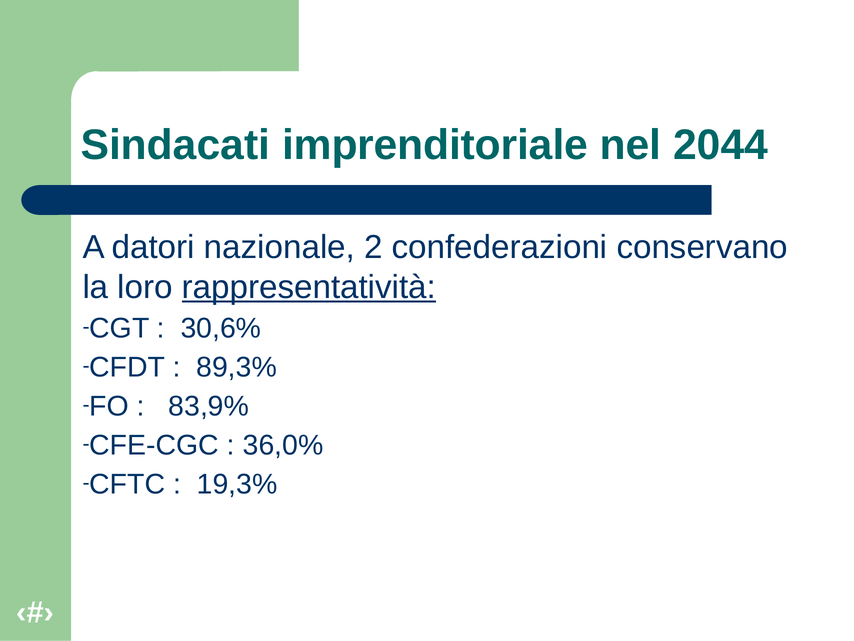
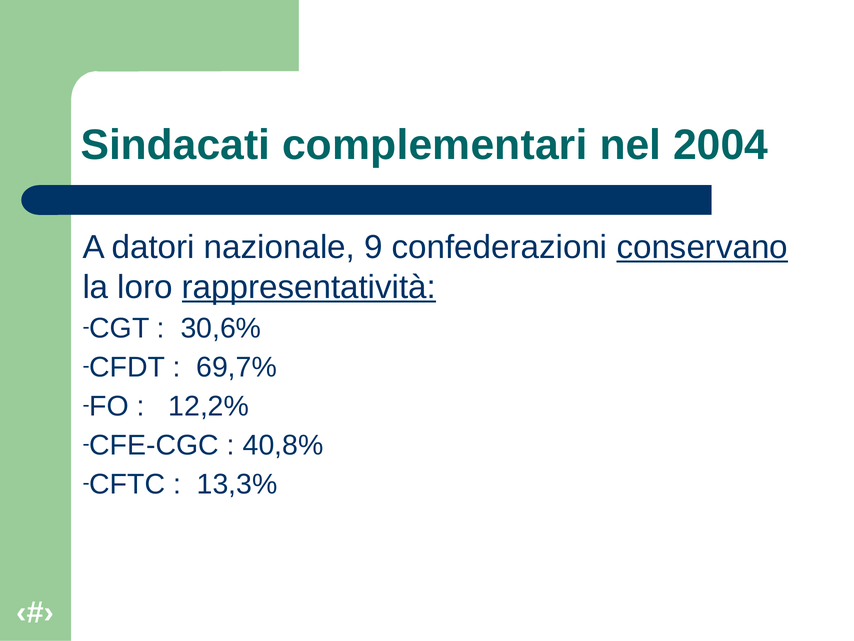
imprenditoriale: imprenditoriale -> complementari
2044: 2044 -> 2004
2: 2 -> 9
conservano underline: none -> present
89,3%: 89,3% -> 69,7%
83,9%: 83,9% -> 12,2%
36,0%: 36,0% -> 40,8%
19,3%: 19,3% -> 13,3%
